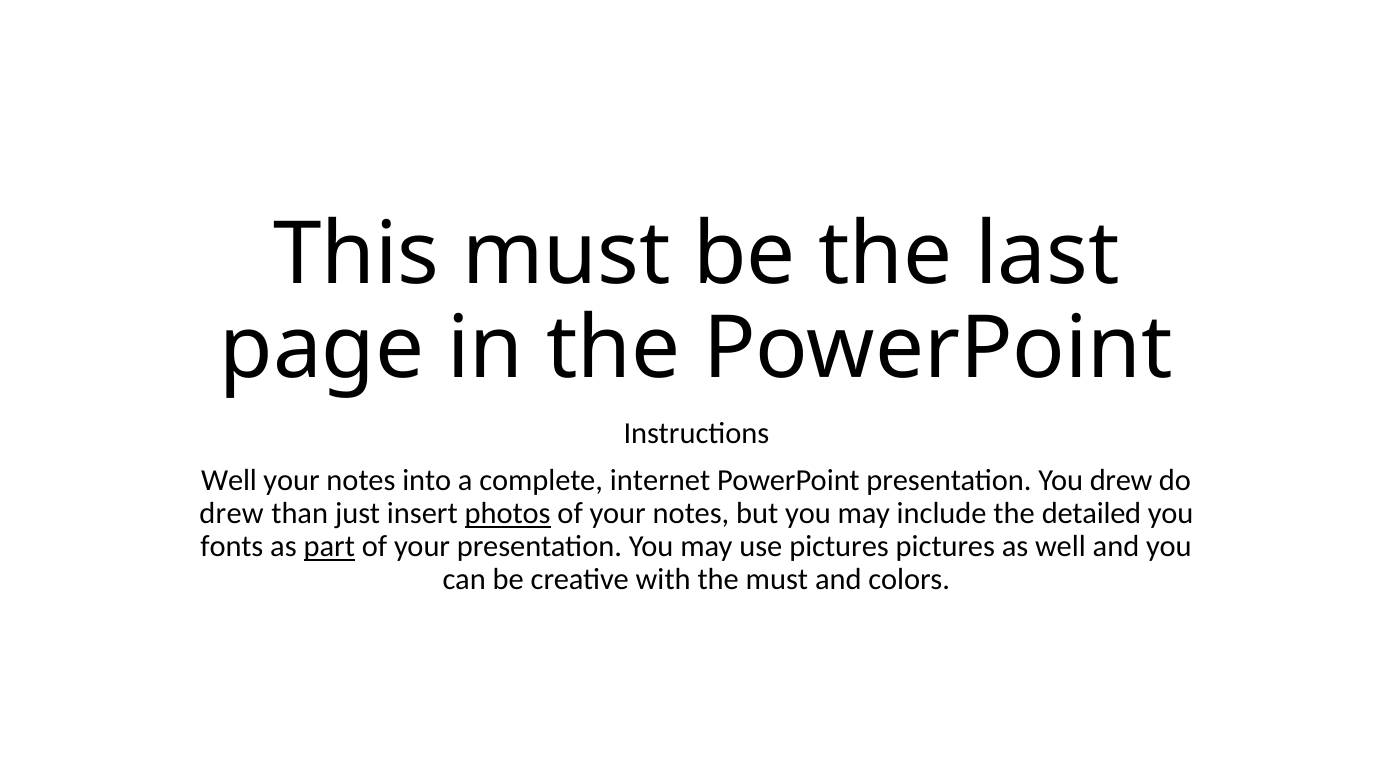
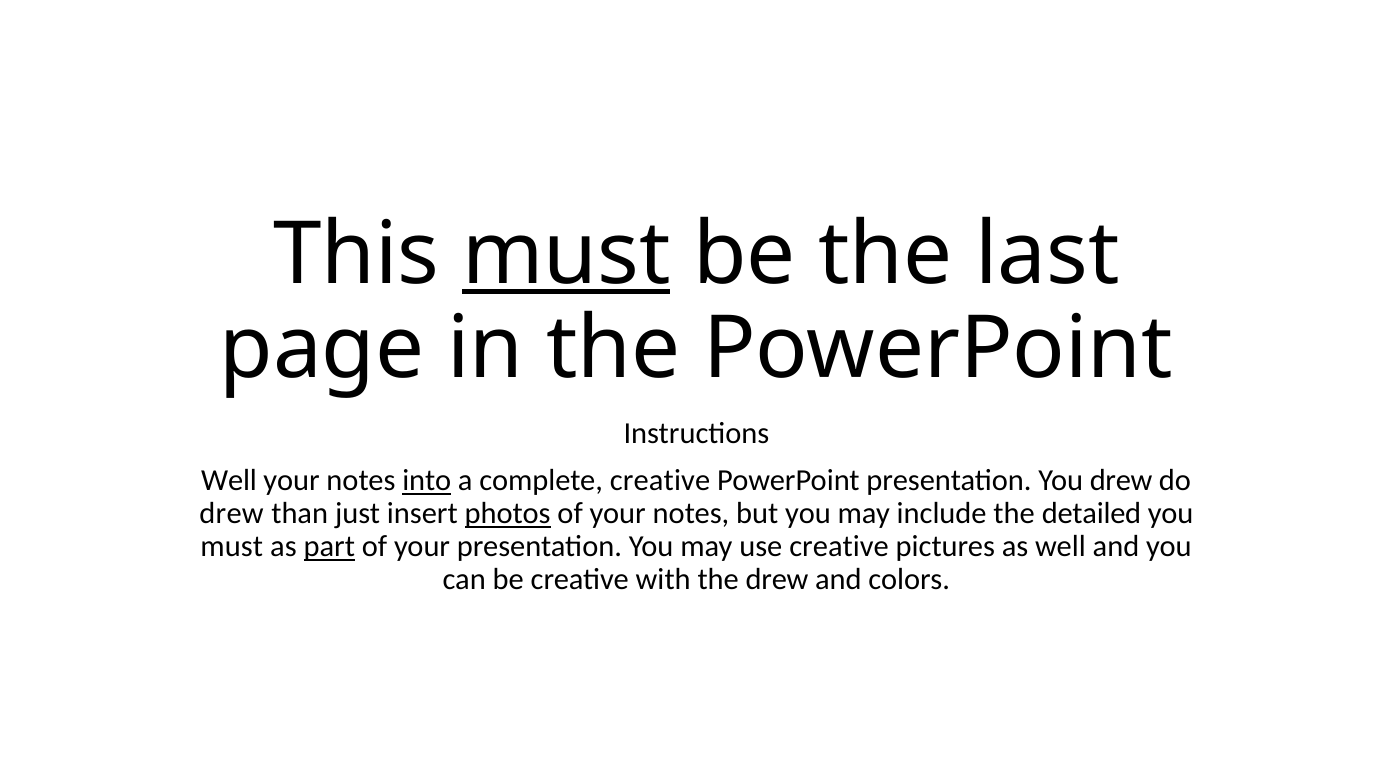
must at (566, 254) underline: none -> present
into underline: none -> present
complete internet: internet -> creative
fonts at (232, 546): fonts -> must
use pictures: pictures -> creative
the must: must -> drew
